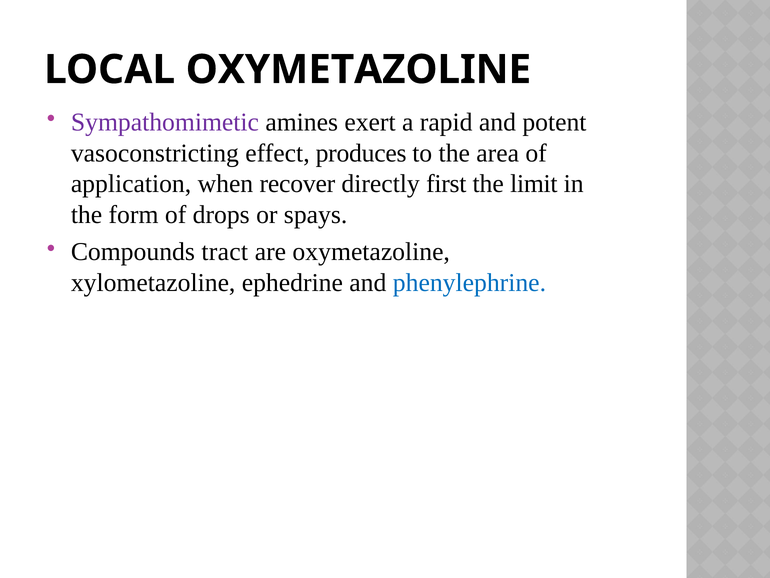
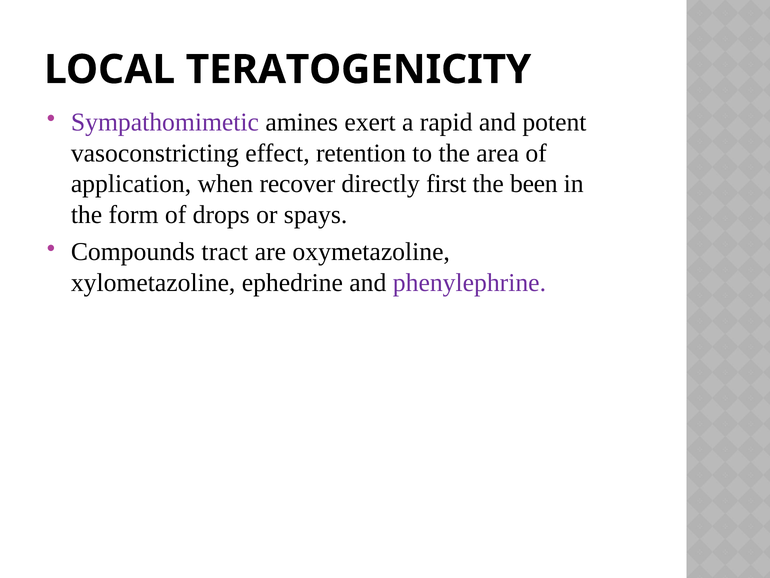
LOCAL OXYMETAZOLINE: OXYMETAZOLINE -> TERATOGENICITY
produces: produces -> retention
limit: limit -> been
phenylephrine colour: blue -> purple
